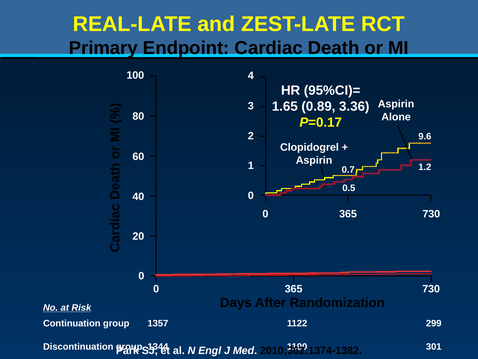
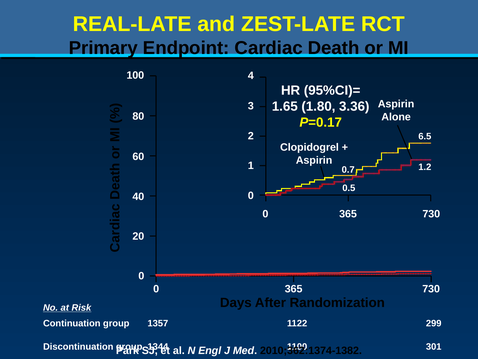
0.89: 0.89 -> 1.80
9.6: 9.6 -> 6.5
